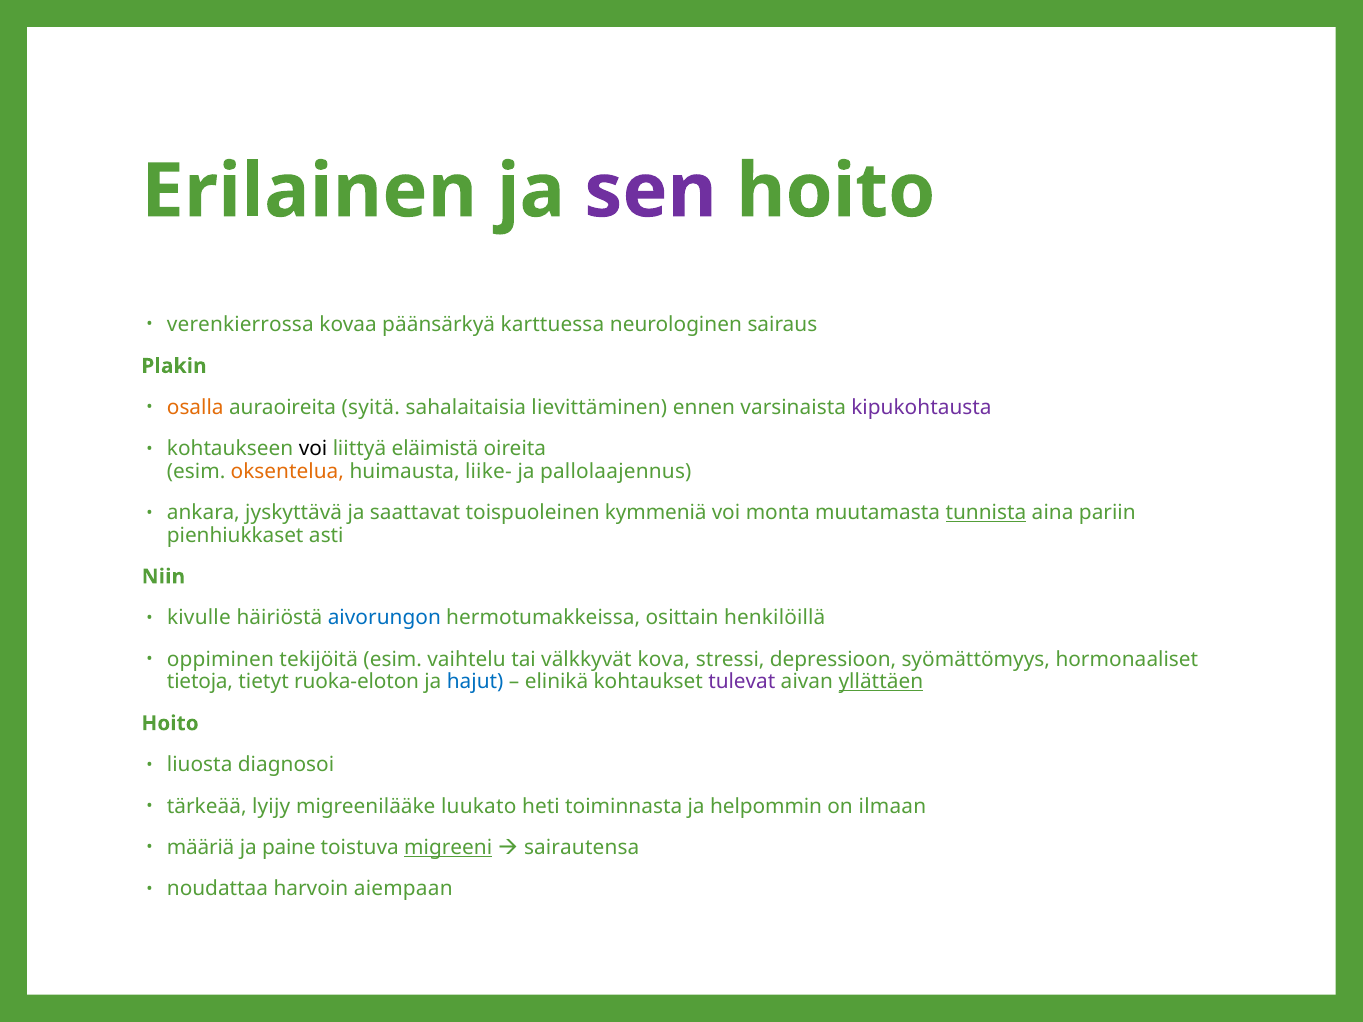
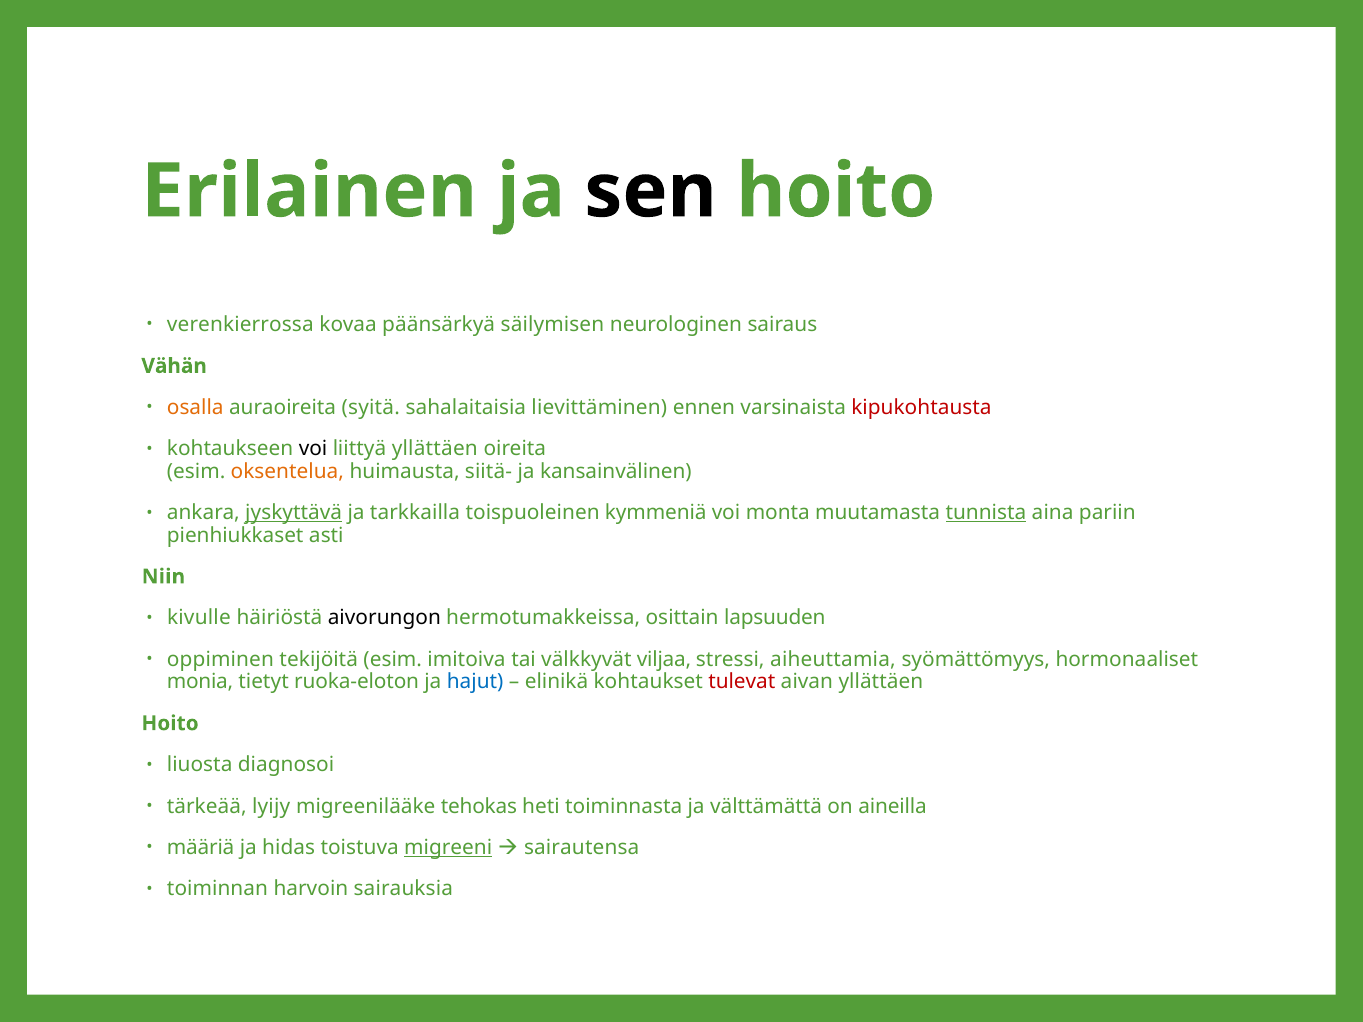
sen colour: purple -> black
karttuessa: karttuessa -> säilymisen
Plakin: Plakin -> Vähän
kipukohtausta colour: purple -> red
liittyä eläimistä: eläimistä -> yllättäen
liike-: liike- -> siitä-
pallolaajennus: pallolaajennus -> kansainvälinen
jyskyttävä underline: none -> present
saattavat: saattavat -> tarkkailla
aivorungon colour: blue -> black
henkilöillä: henkilöillä -> lapsuuden
vaihtelu: vaihtelu -> imitoiva
kova: kova -> viljaa
depressioon: depressioon -> aiheuttamia
tietoja: tietoja -> monia
tulevat colour: purple -> red
yllättäen at (881, 682) underline: present -> none
luukato: luukato -> tehokas
helpommin: helpommin -> välttämättä
ilmaan: ilmaan -> aineilla
paine: paine -> hidas
noudattaa: noudattaa -> toiminnan
aiempaan: aiempaan -> sairauksia
